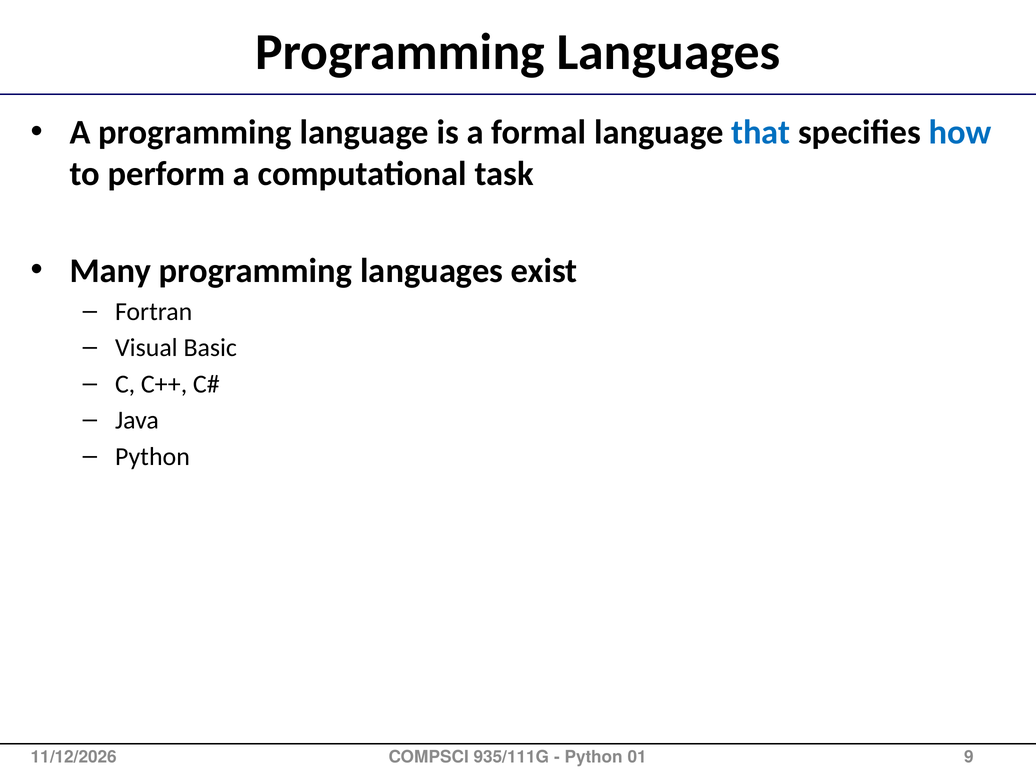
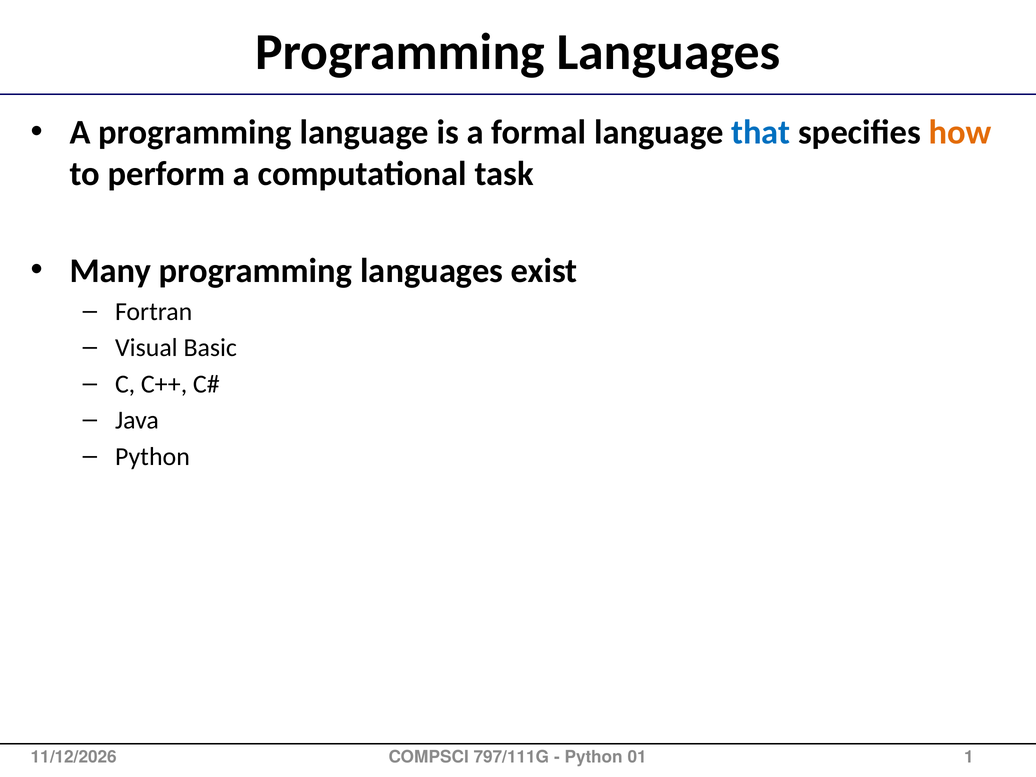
how colour: blue -> orange
935/111G: 935/111G -> 797/111G
9: 9 -> 1
